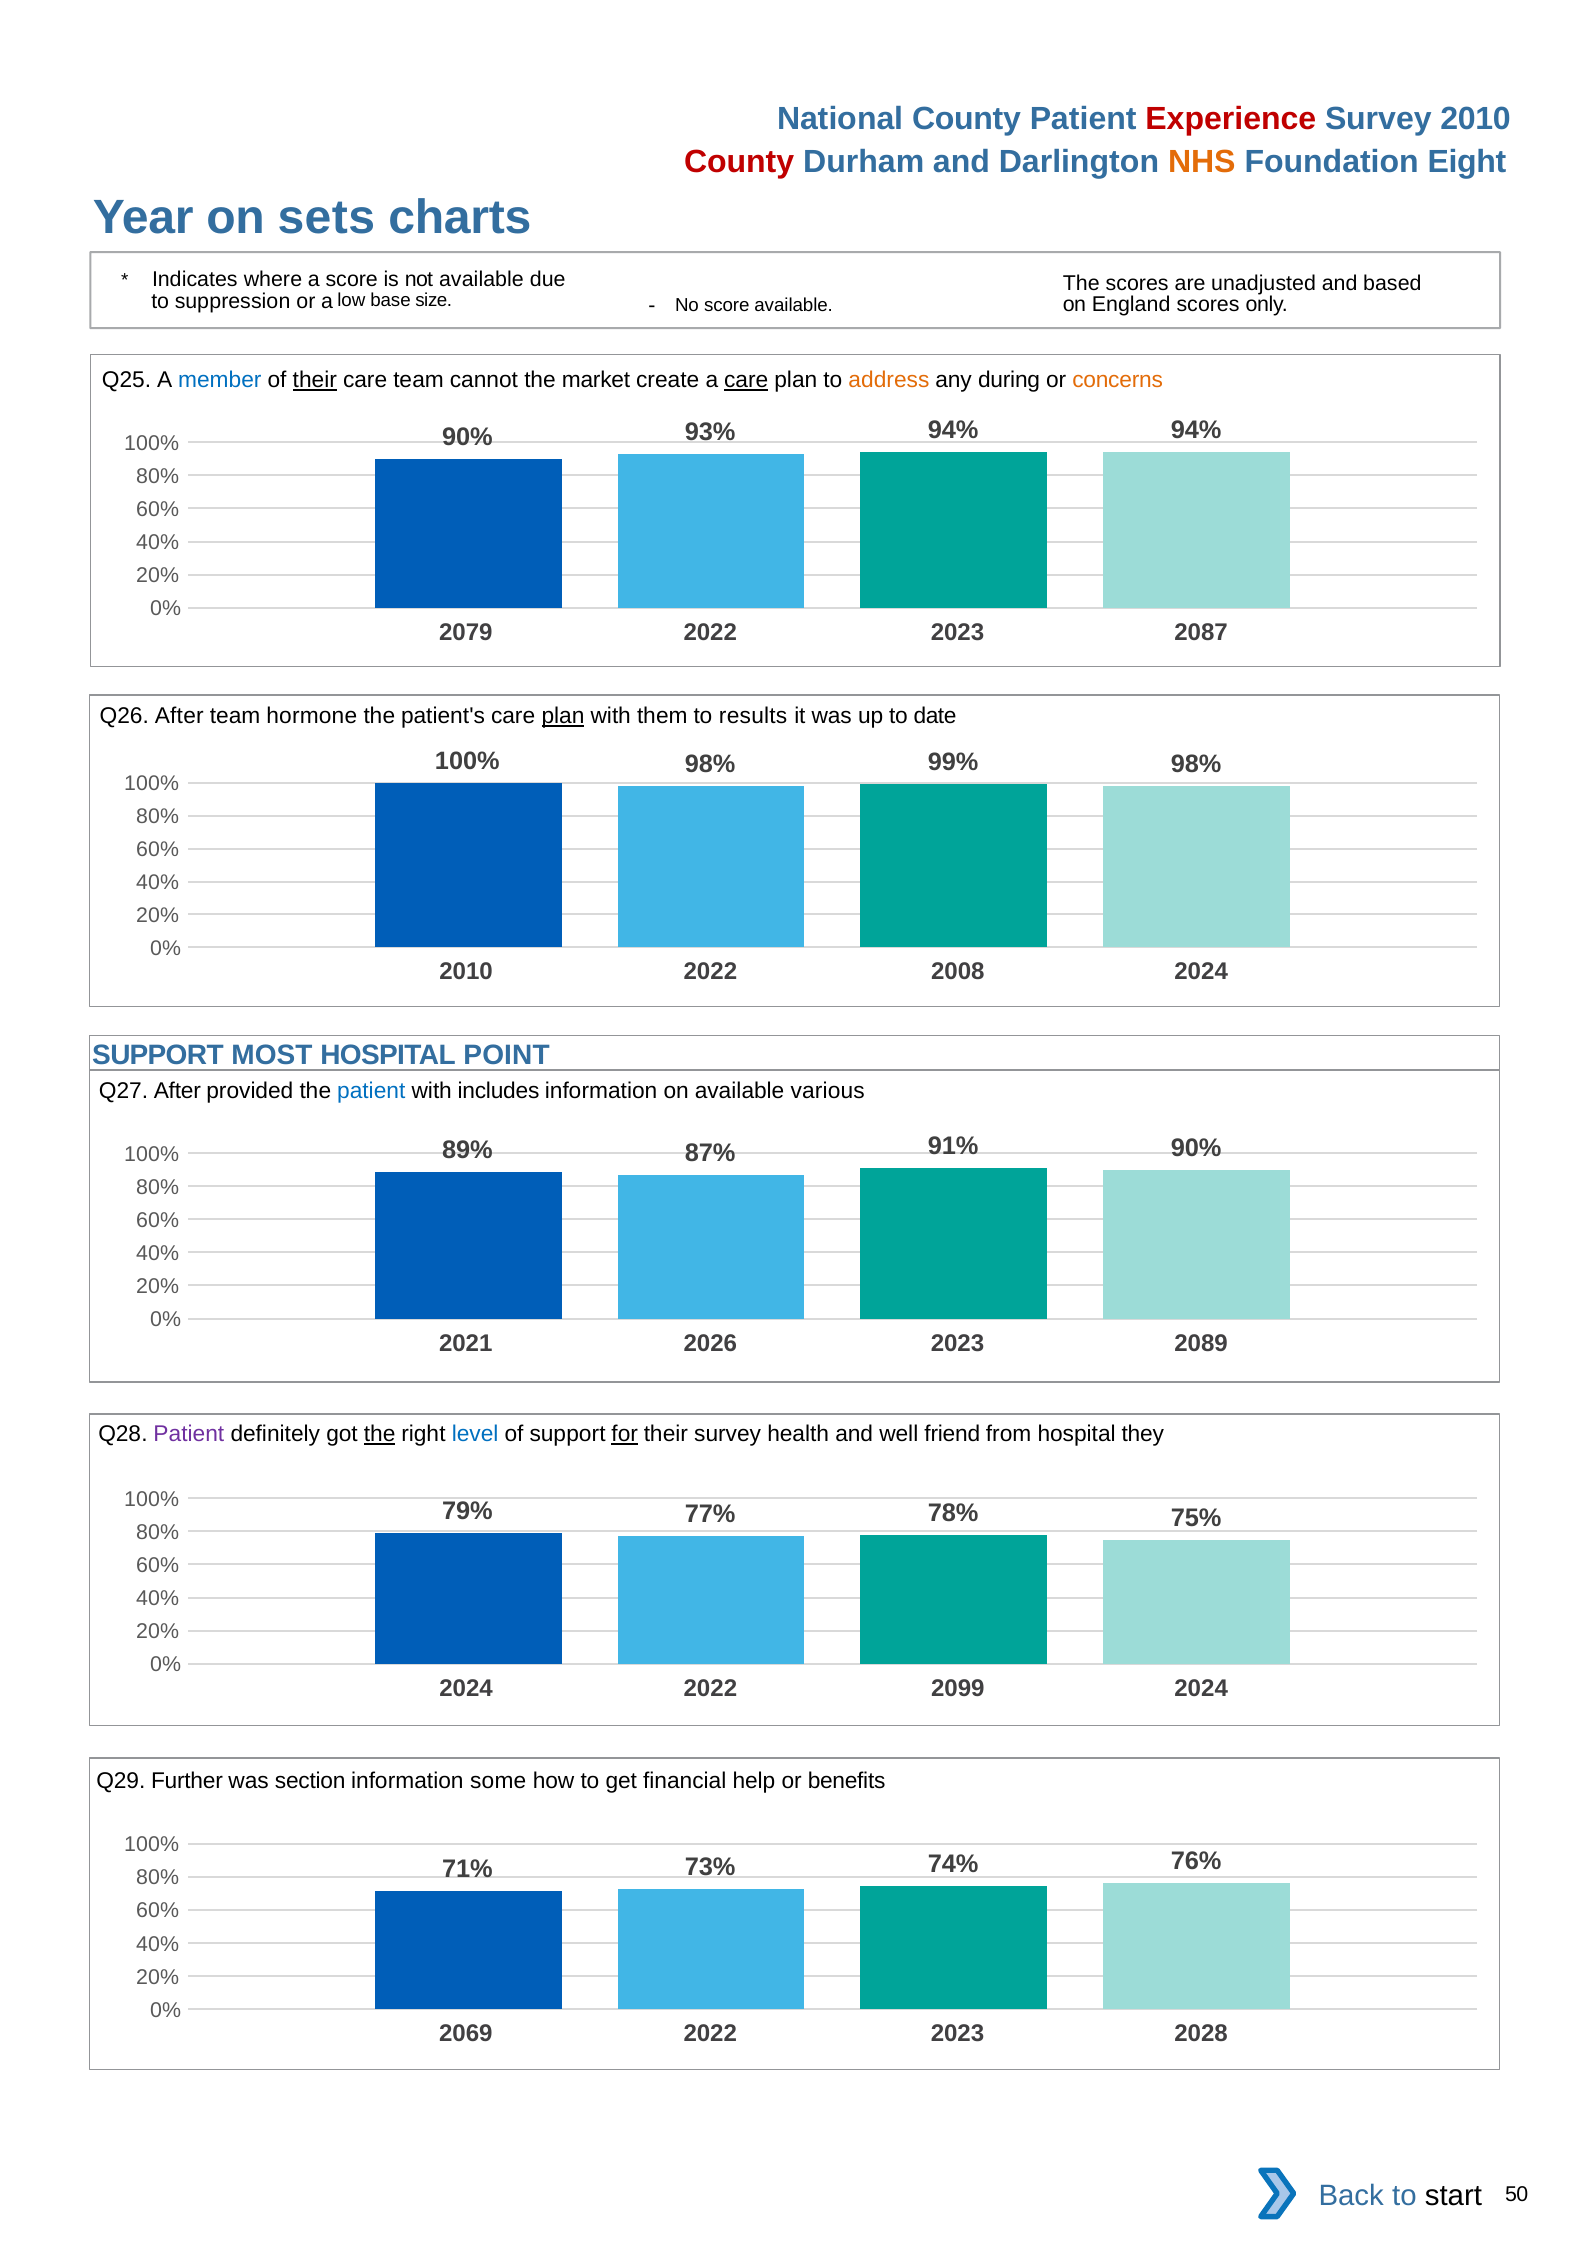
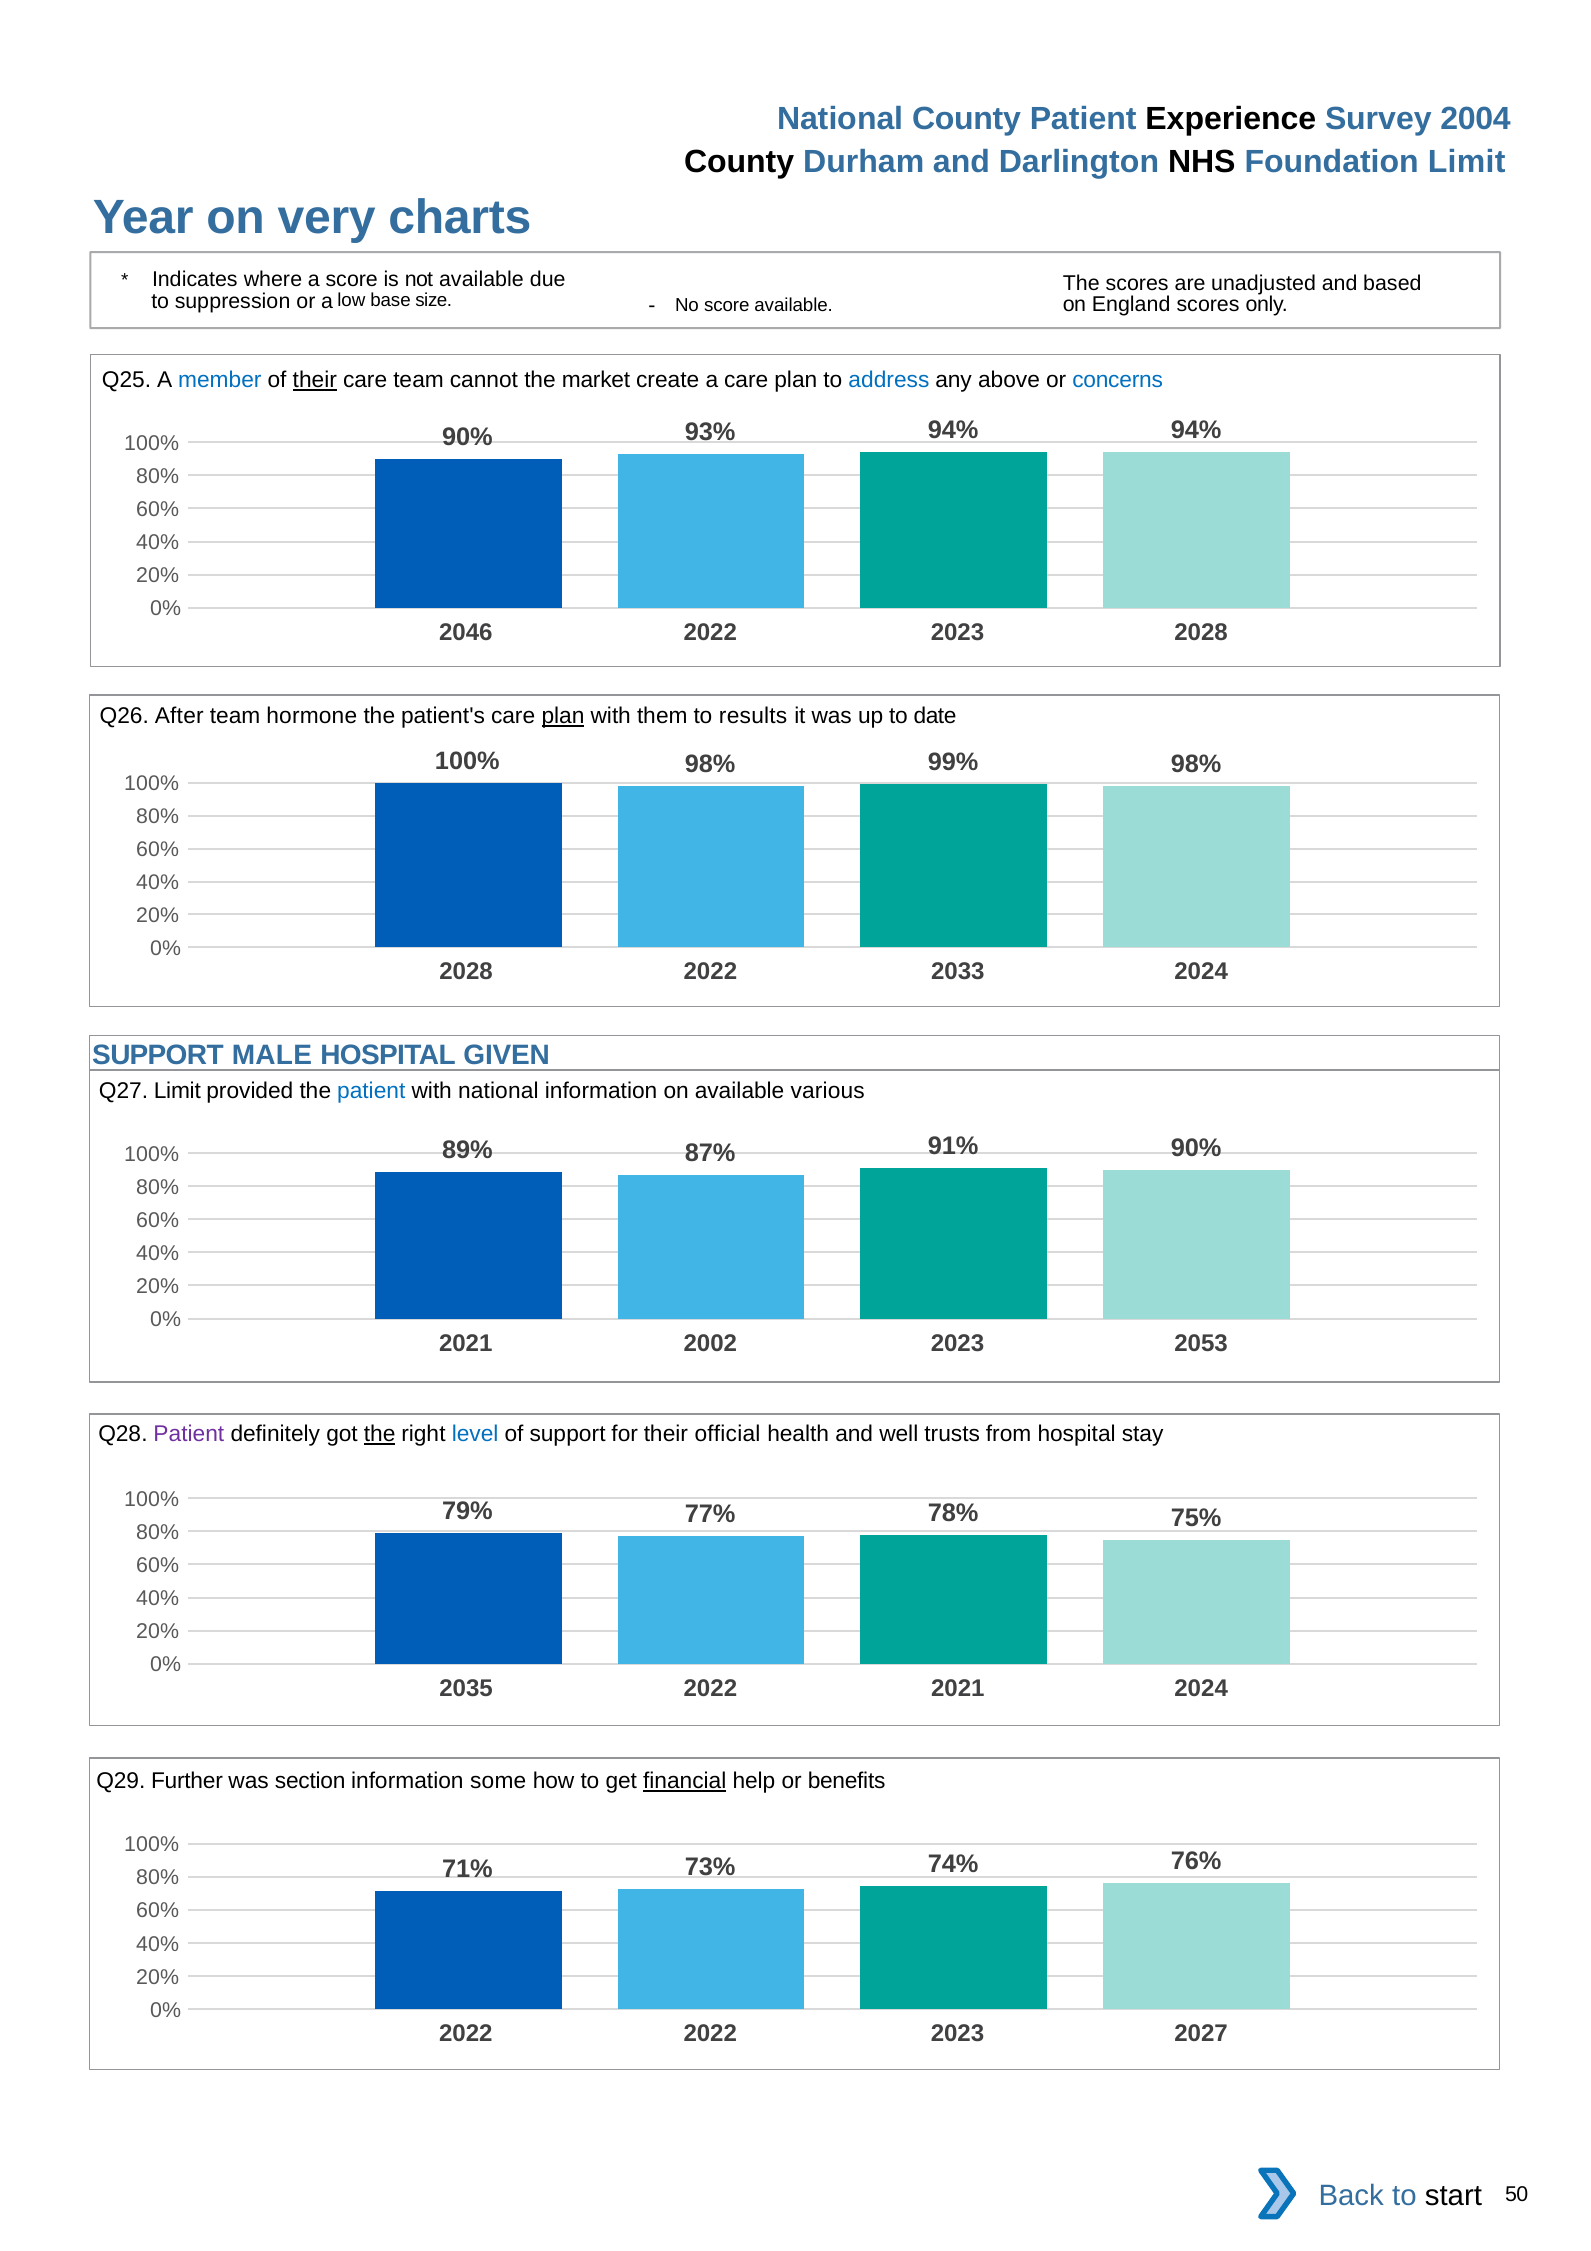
Experience colour: red -> black
Survey 2010: 2010 -> 2004
County at (739, 162) colour: red -> black
NHS colour: orange -> black
Foundation Eight: Eight -> Limit
sets: sets -> very
care at (746, 380) underline: present -> none
address colour: orange -> blue
during: during -> above
concerns colour: orange -> blue
2079: 2079 -> 2046
2023 2087: 2087 -> 2028
2010 at (466, 972): 2010 -> 2028
2008: 2008 -> 2033
MOST: MOST -> MALE
POINT: POINT -> GIVEN
Q27 After: After -> Limit
with includes: includes -> national
2026: 2026 -> 2002
2089: 2089 -> 2053
for underline: present -> none
their survey: survey -> official
friend: friend -> trusts
they: they -> stay
2024 at (466, 1689): 2024 -> 2035
2022 2099: 2099 -> 2021
financial underline: none -> present
2069 at (466, 2034): 2069 -> 2022
2028: 2028 -> 2027
